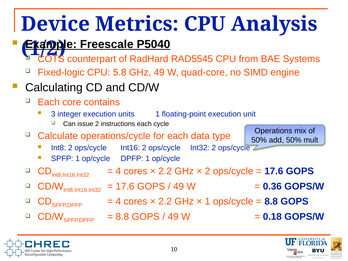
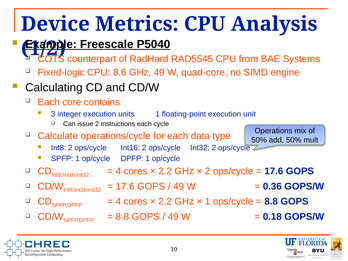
5.8: 5.8 -> 8.6
